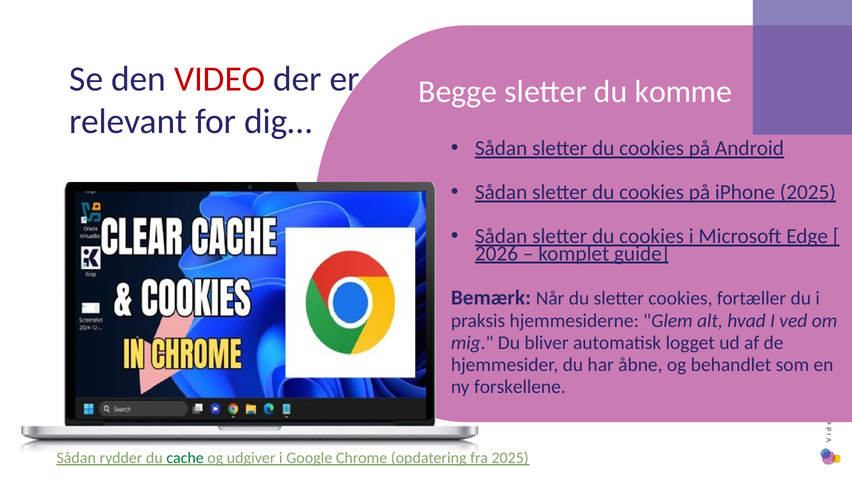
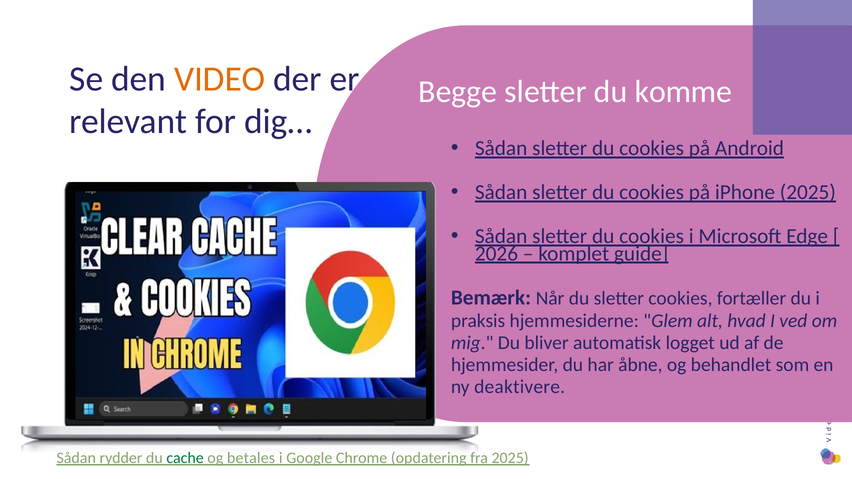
VIDEO colour: red -> orange
forskellene: forskellene -> deaktivere
udgiver: udgiver -> betales
